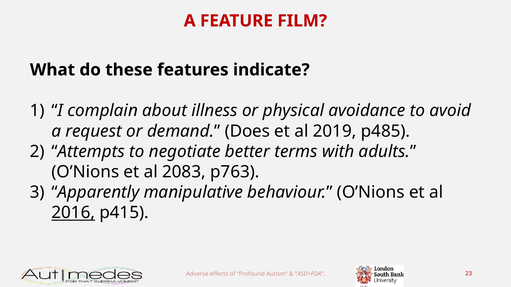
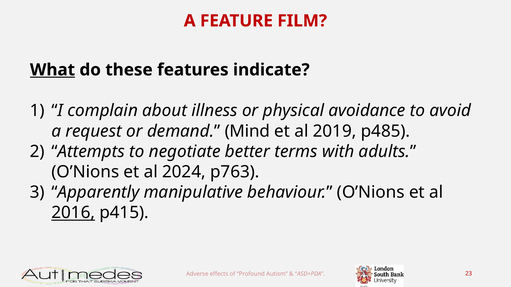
What underline: none -> present
Does: Does -> Mind
2083: 2083 -> 2024
